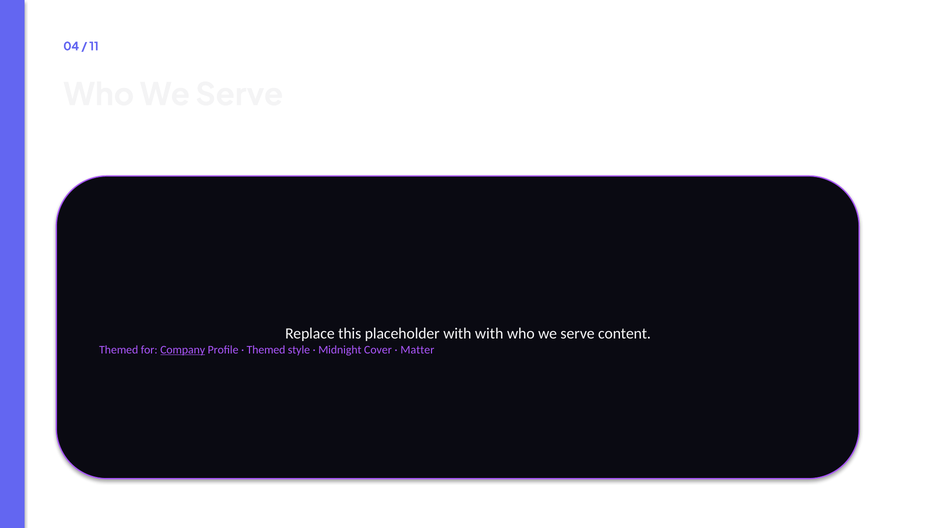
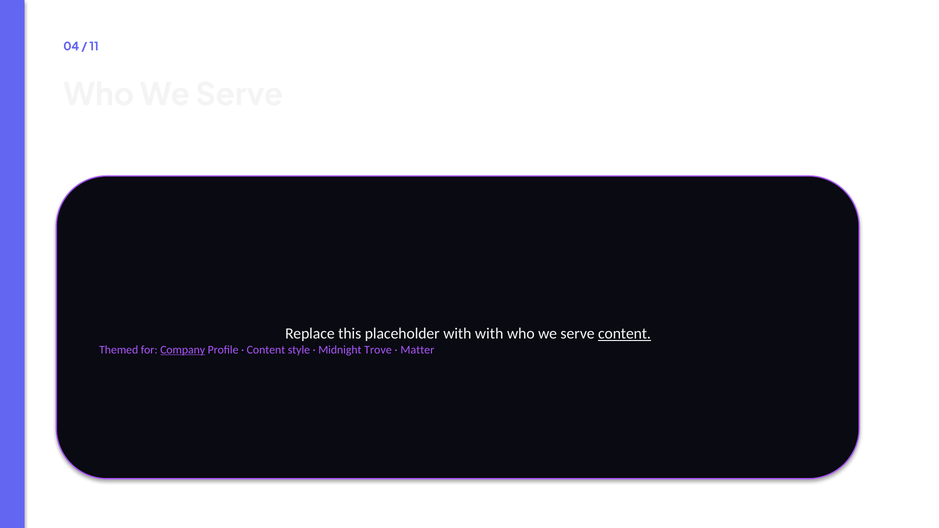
content at (624, 334) underline: none -> present
Themed at (266, 350): Themed -> Content
Cover: Cover -> Trove
